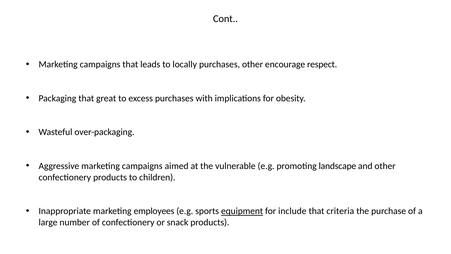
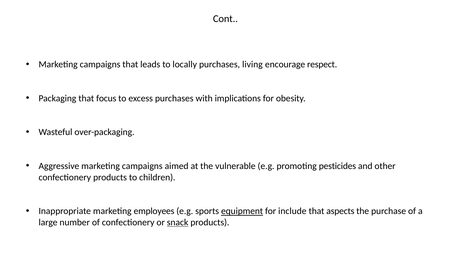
purchases other: other -> living
great: great -> focus
landscape: landscape -> pesticides
criteria: criteria -> aspects
snack underline: none -> present
